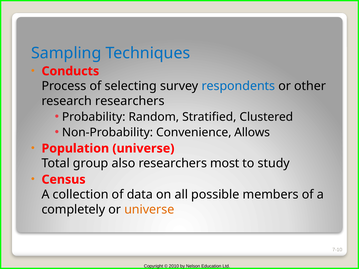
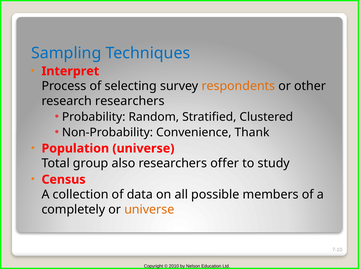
Conducts: Conducts -> Interpret
respondents colour: blue -> orange
Allows: Allows -> Thank
most: most -> offer
